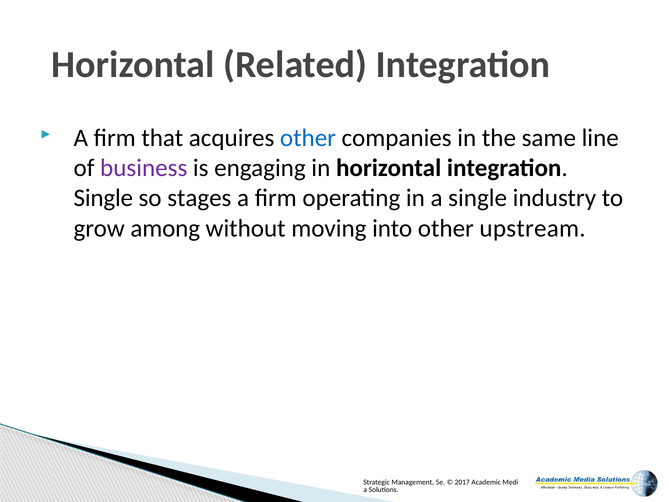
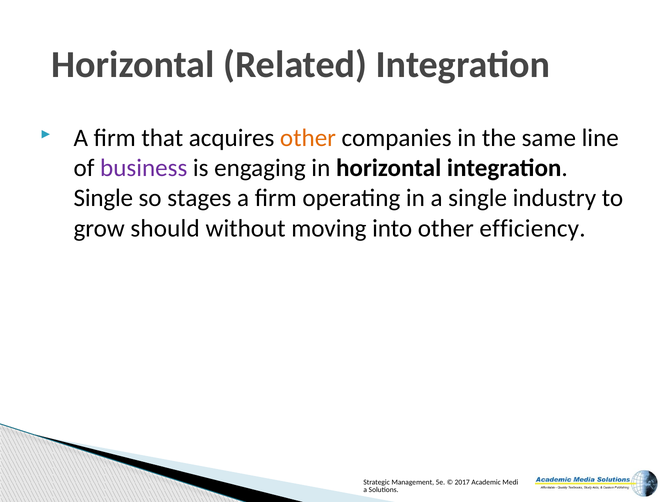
other at (308, 138) colour: blue -> orange
among: among -> should
upstream: upstream -> efficiency
